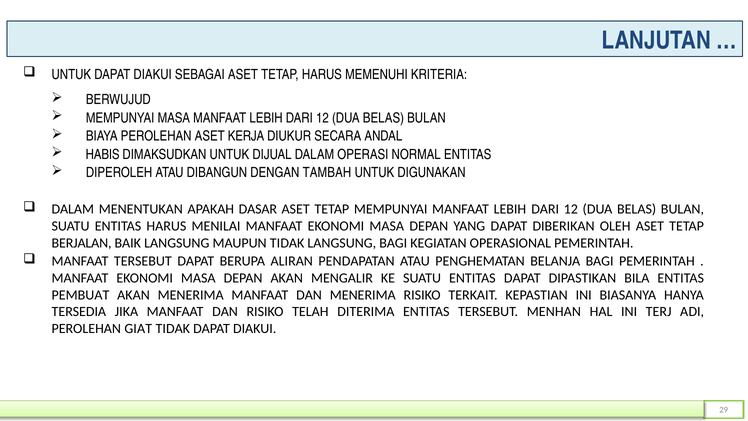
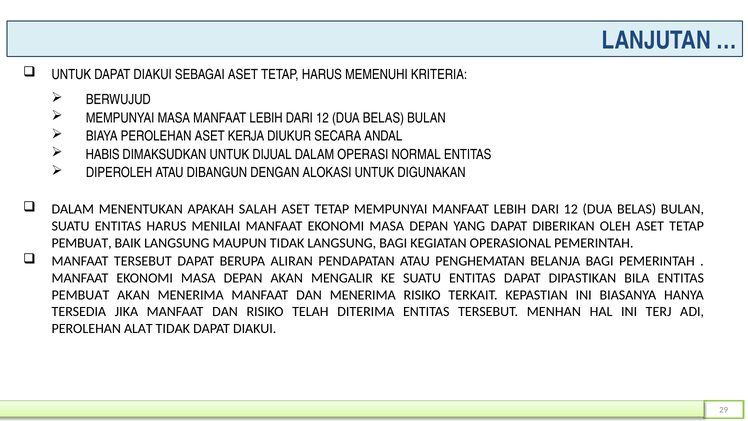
TAMBAH: TAMBAH -> ALOKASI
DASAR: DASAR -> SALAH
BERJALAN at (82, 243): BERJALAN -> PEMBUAT
GIAT: GIAT -> ALAT
